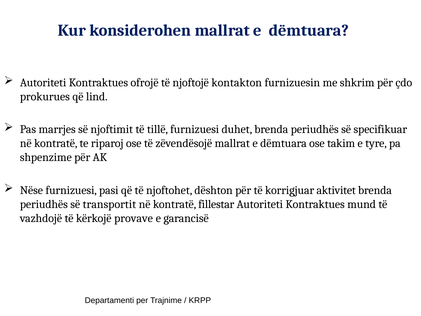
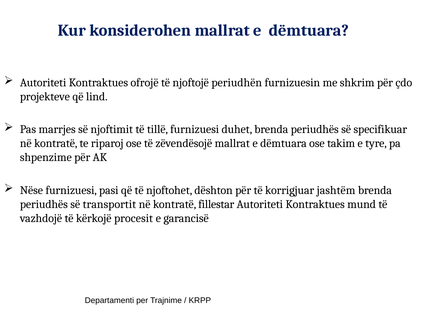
kontakton: kontakton -> periudhën
prokurues: prokurues -> projekteve
aktivitet: aktivitet -> jashtëm
provave: provave -> procesit
